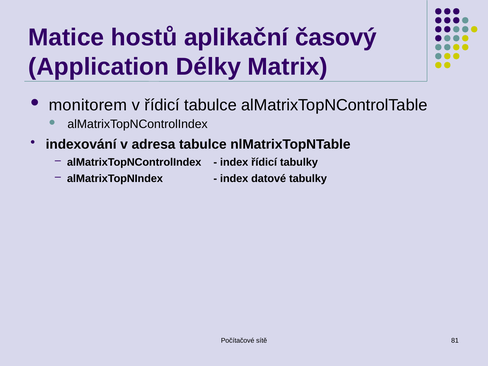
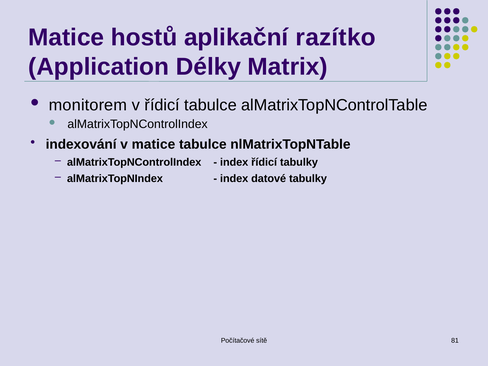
časový: časový -> razítko
v adresa: adresa -> matice
